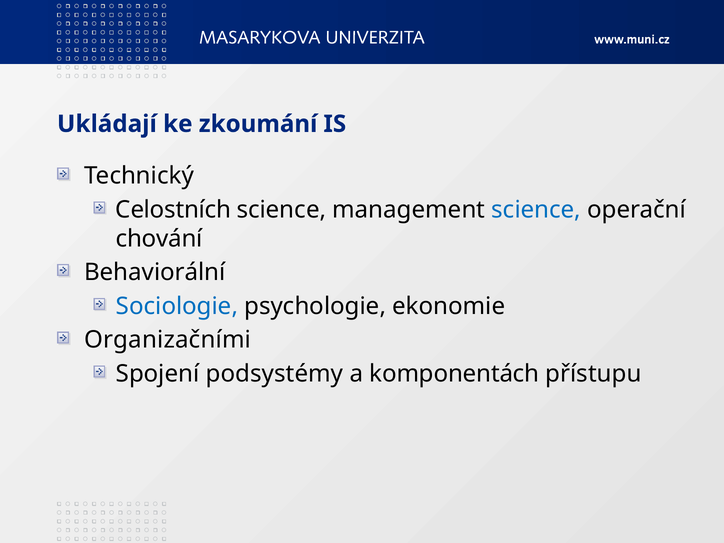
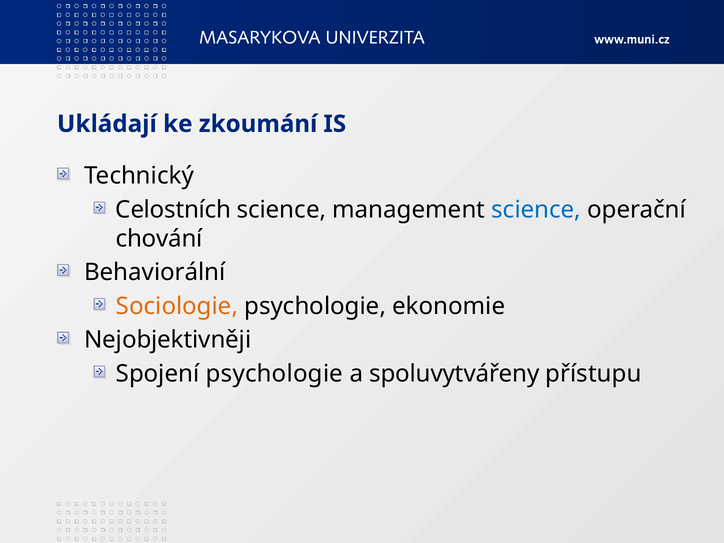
Sociologie colour: blue -> orange
Organizačními: Organizačními -> Nejobjektivněji
Spojení podsystémy: podsystémy -> psychologie
komponentách: komponentách -> spoluvytvářeny
